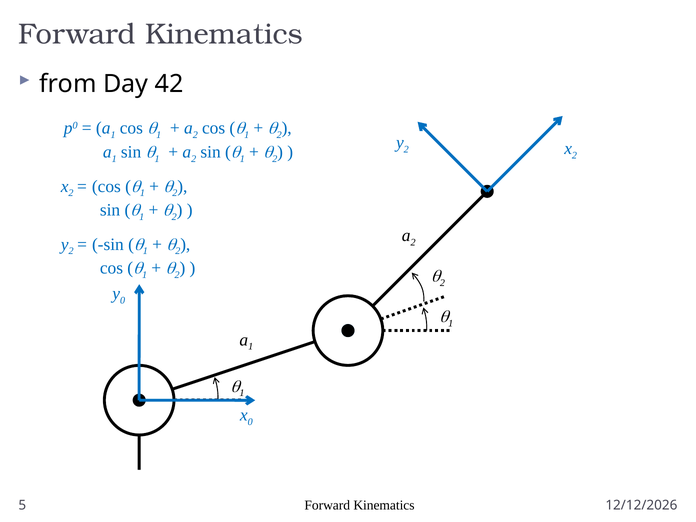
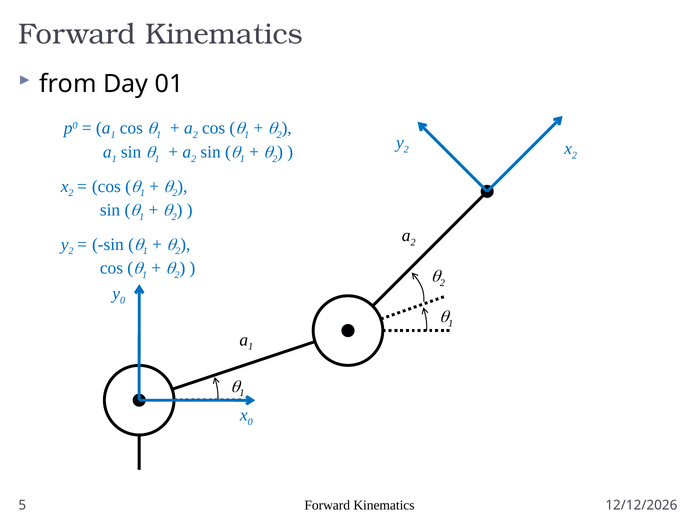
42: 42 -> 01
